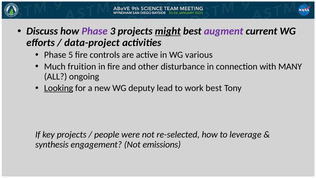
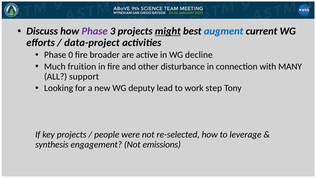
augment colour: purple -> blue
5: 5 -> 0
controls: controls -> broader
various: various -> decline
ongoing: ongoing -> support
Looking underline: present -> none
work best: best -> step
